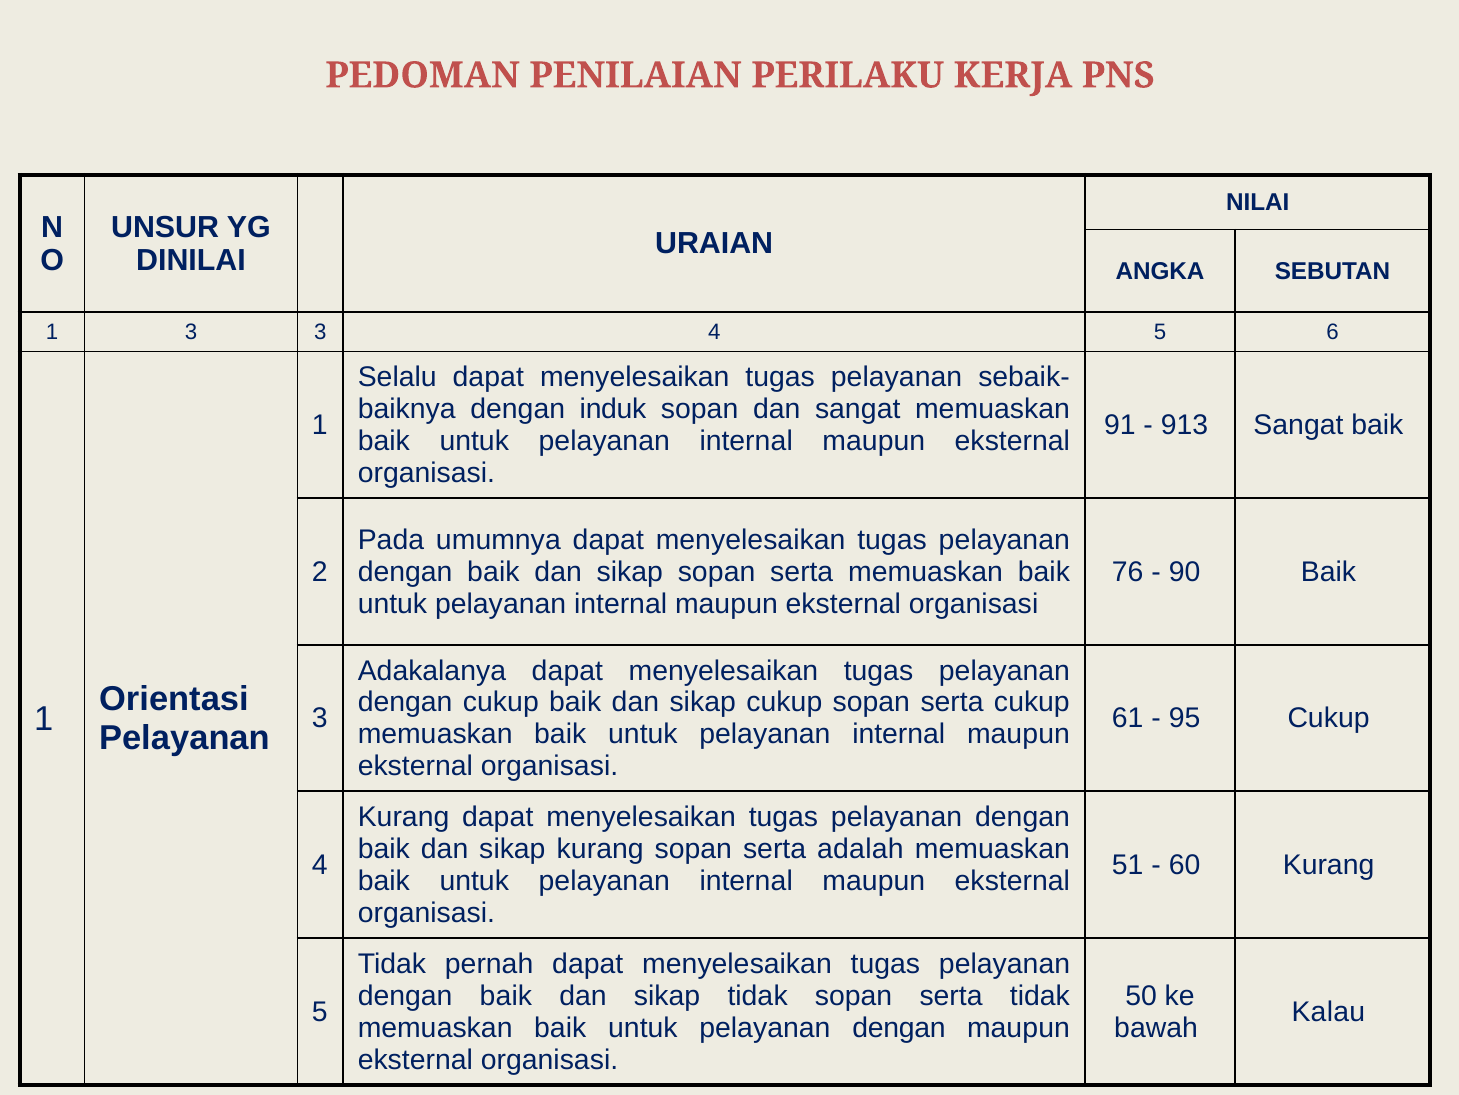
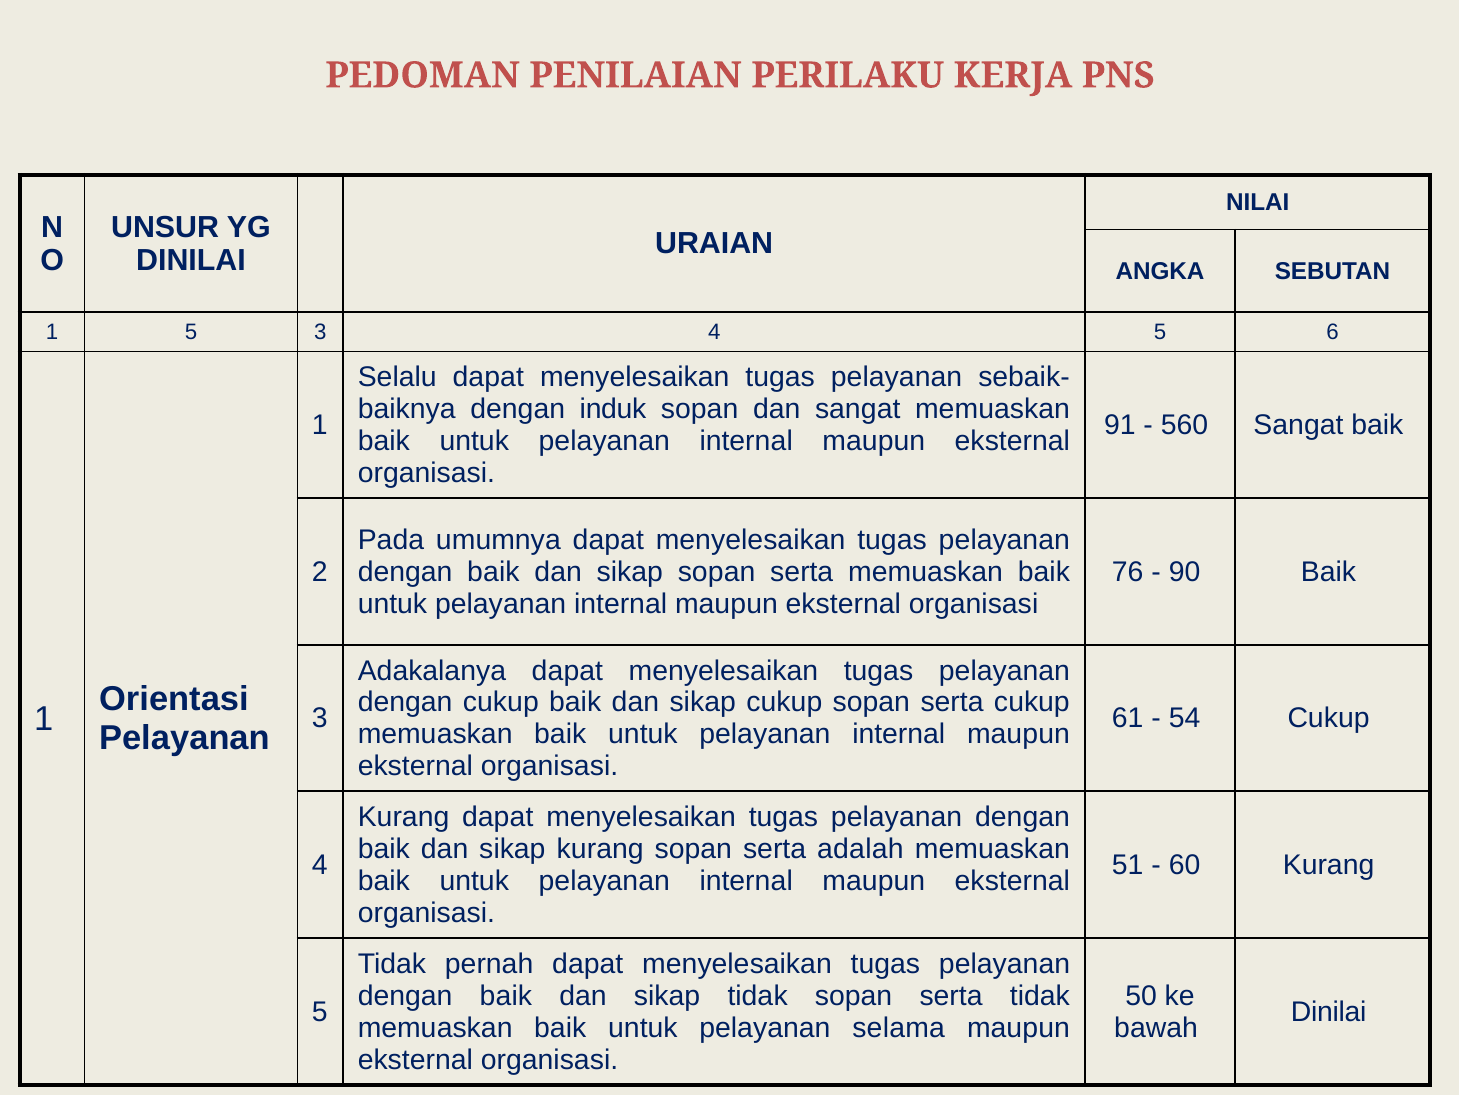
1 3: 3 -> 5
913: 913 -> 560
95: 95 -> 54
Kalau at (1328, 1011): Kalau -> Dinilai
untuk pelayanan dengan: dengan -> selama
